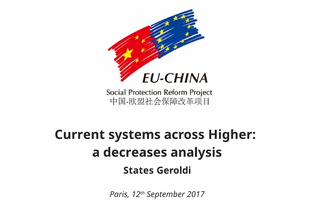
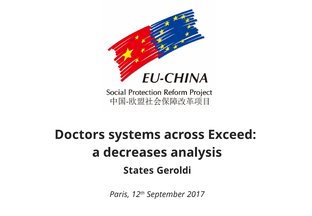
Current: Current -> Doctors
Higher: Higher -> Exceed
